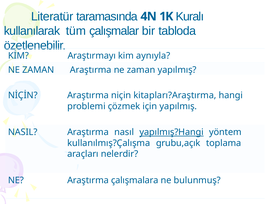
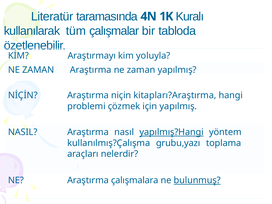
aynıyla: aynıyla -> yoluyla
grubu,açık: grubu,açık -> grubu,yazı
bulunmuş underline: none -> present
